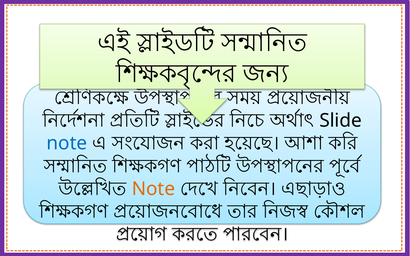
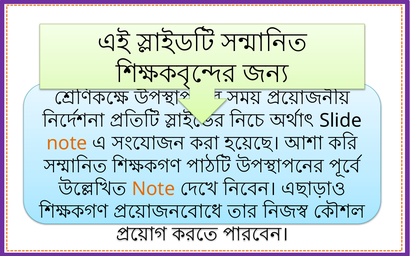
note at (67, 143) colour: blue -> orange
